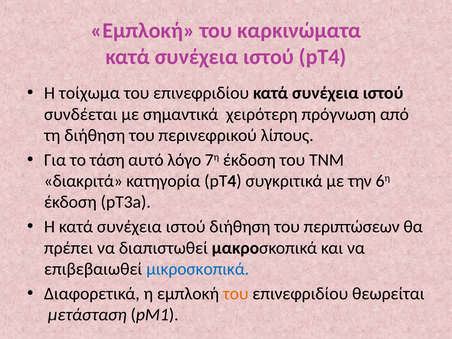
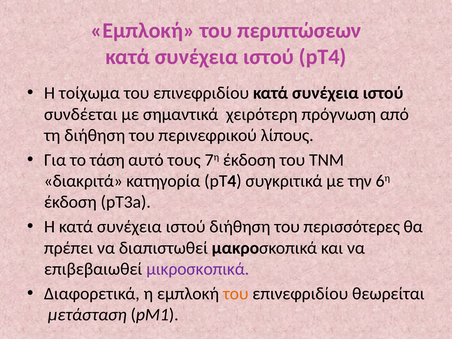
καρκινώματα: καρκινώματα -> περιπτώσεων
λόγο: λόγο -> τους
περιπτώσεων: περιπτώσεων -> περισσότερες
μικροσκοπικά colour: blue -> purple
